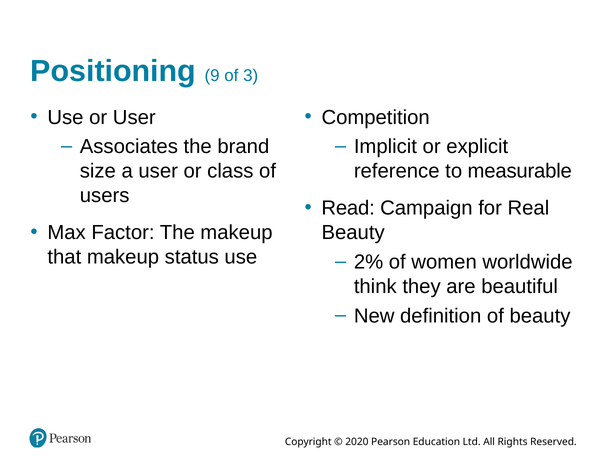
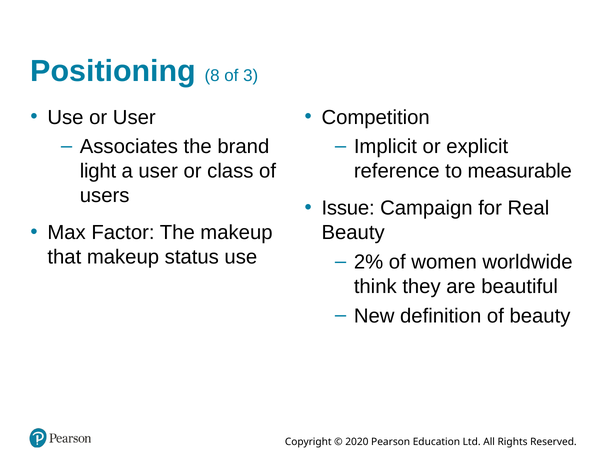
9: 9 -> 8
size: size -> light
Read: Read -> Issue
